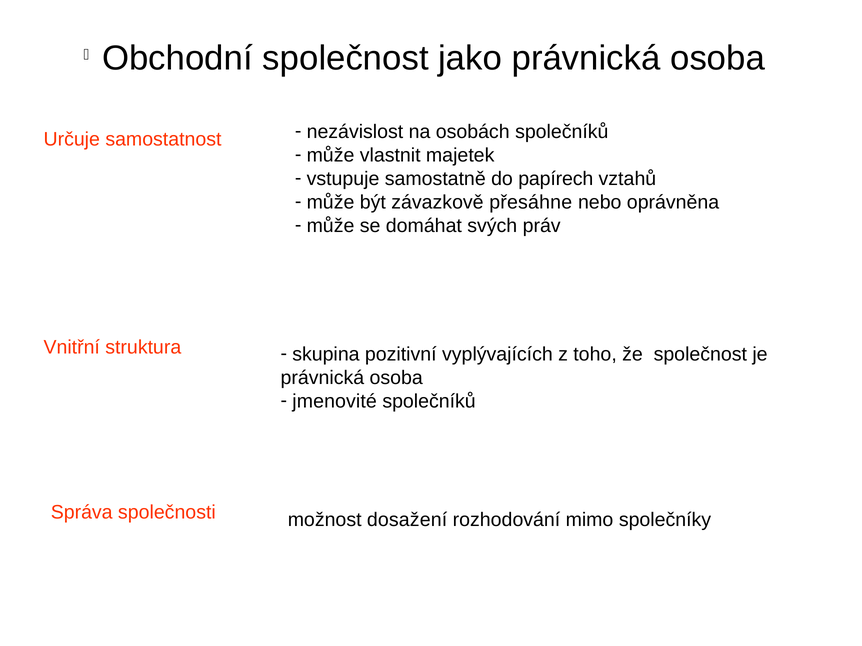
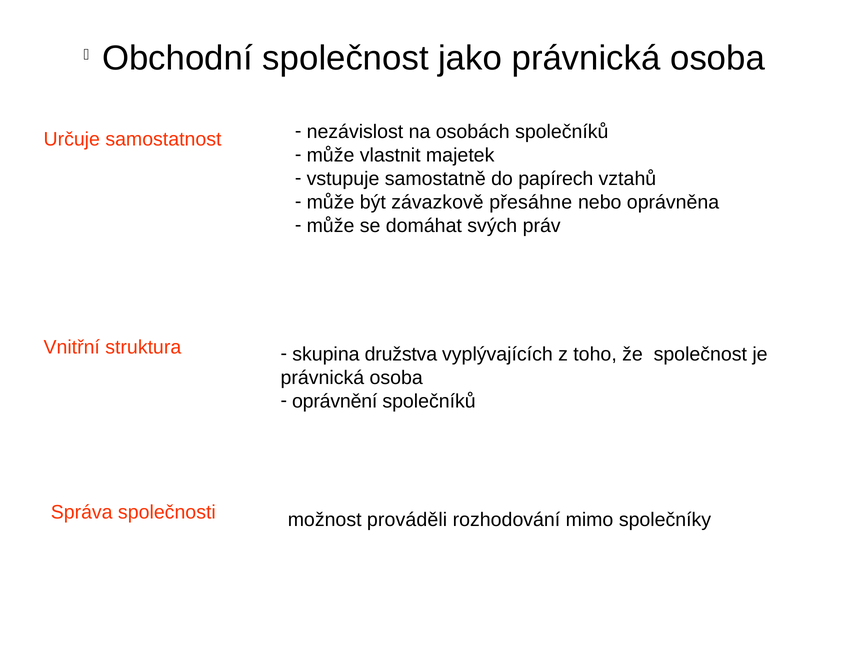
pozitivní: pozitivní -> družstva
jmenovité: jmenovité -> oprávnění
dosažení: dosažení -> prováděli
